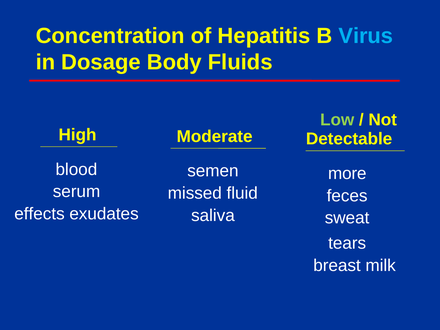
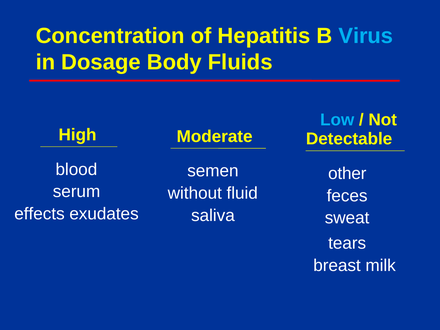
Low colour: light green -> light blue
more: more -> other
missed: missed -> without
